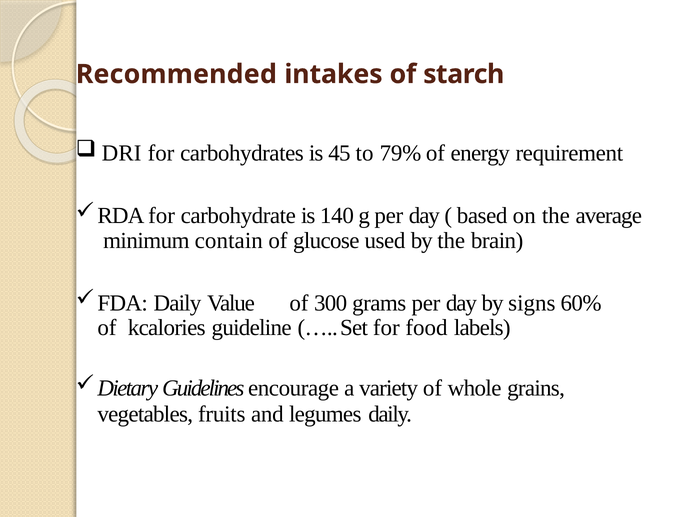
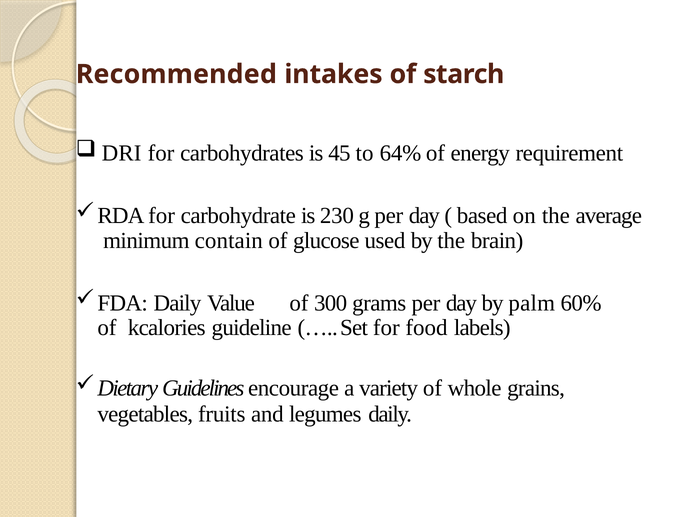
79%: 79% -> 64%
140: 140 -> 230
signs: signs -> palm
